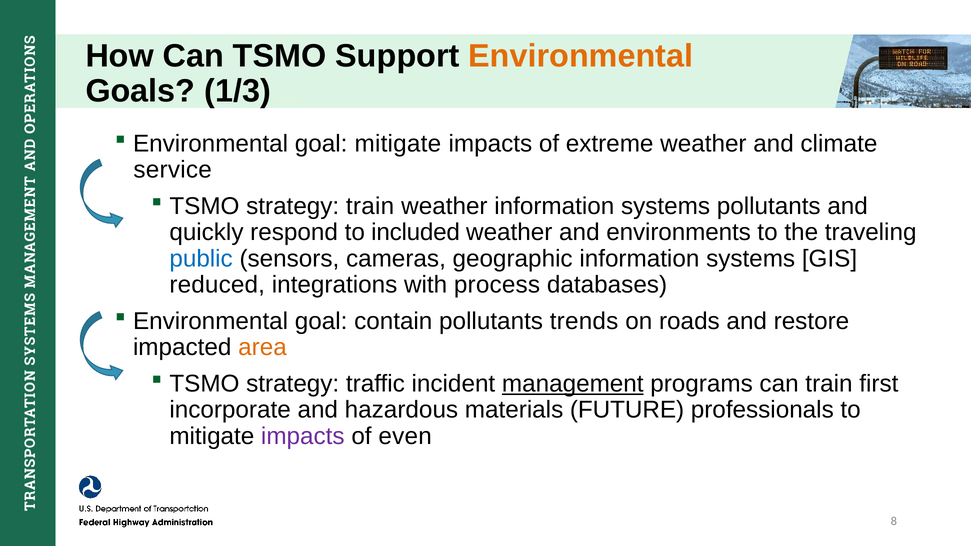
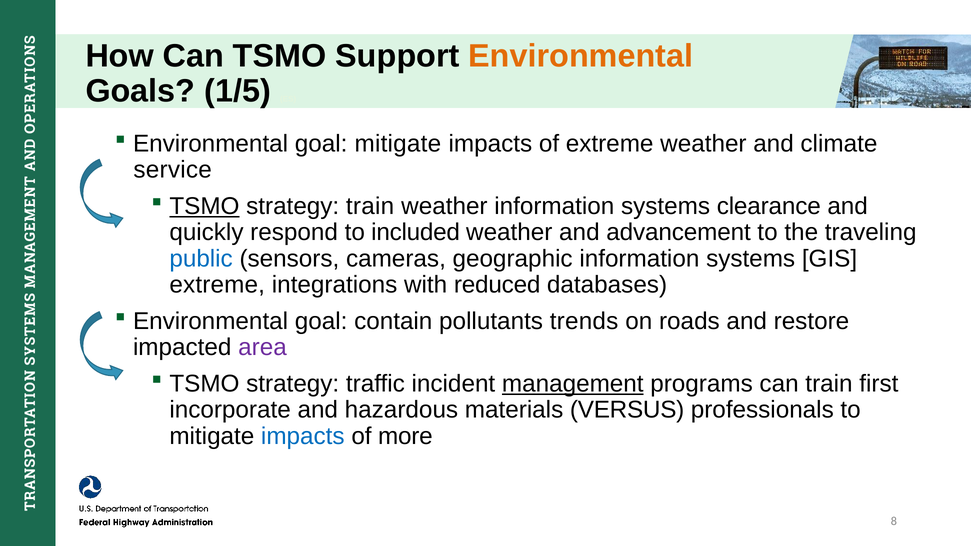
1/3: 1/3 -> 1/5
TSMO at (204, 206) underline: none -> present
systems pollutants: pollutants -> clearance
environments: environments -> advancement
reduced at (217, 285): reduced -> extreme
process: process -> reduced
area colour: orange -> purple
FUTURE: FUTURE -> VERSUS
impacts at (303, 436) colour: purple -> blue
even: even -> more
